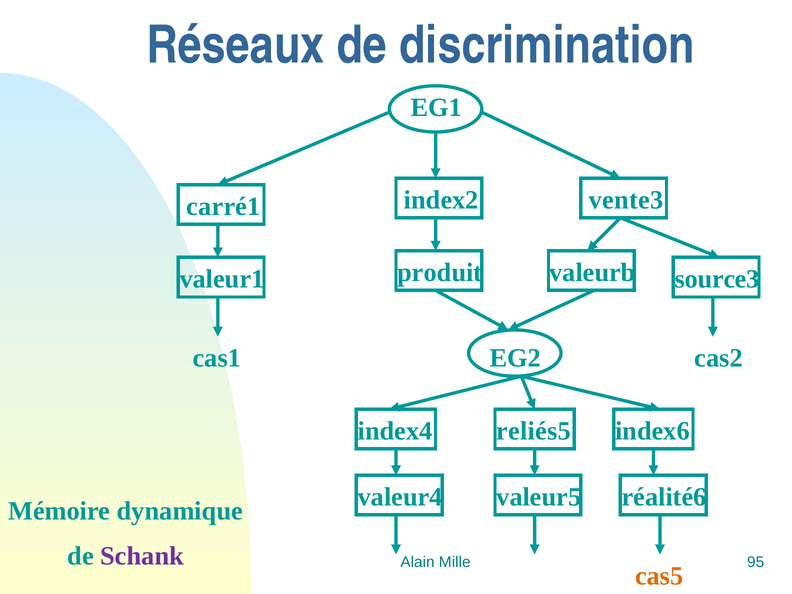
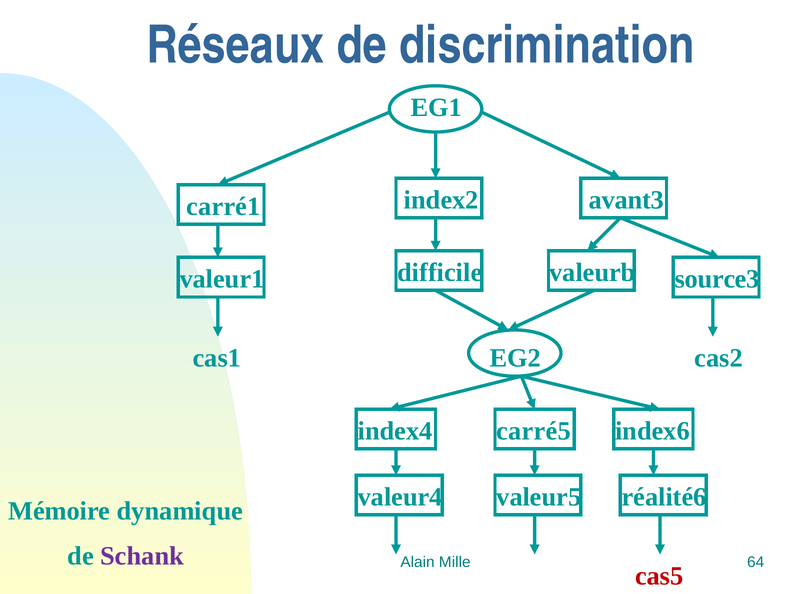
vente3: vente3 -> avant3
produit: produit -> difficile
reliés5: reliés5 -> carré5
95: 95 -> 64
cas5 colour: orange -> red
